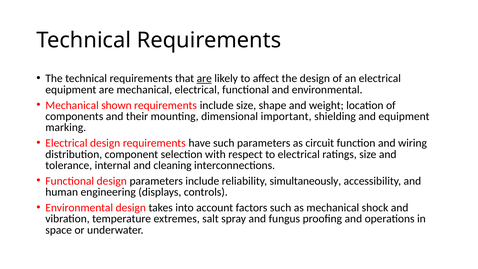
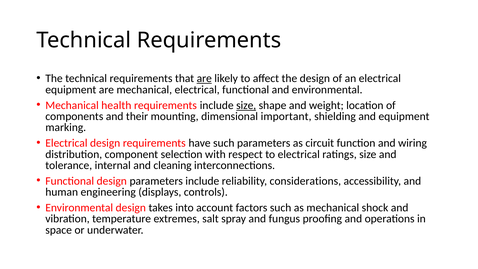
shown: shown -> health
size at (246, 105) underline: none -> present
simultaneously: simultaneously -> considerations
